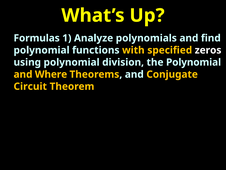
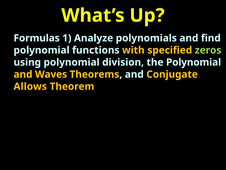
zeros colour: white -> light green
Where: Where -> Waves
Circuit: Circuit -> Allows
